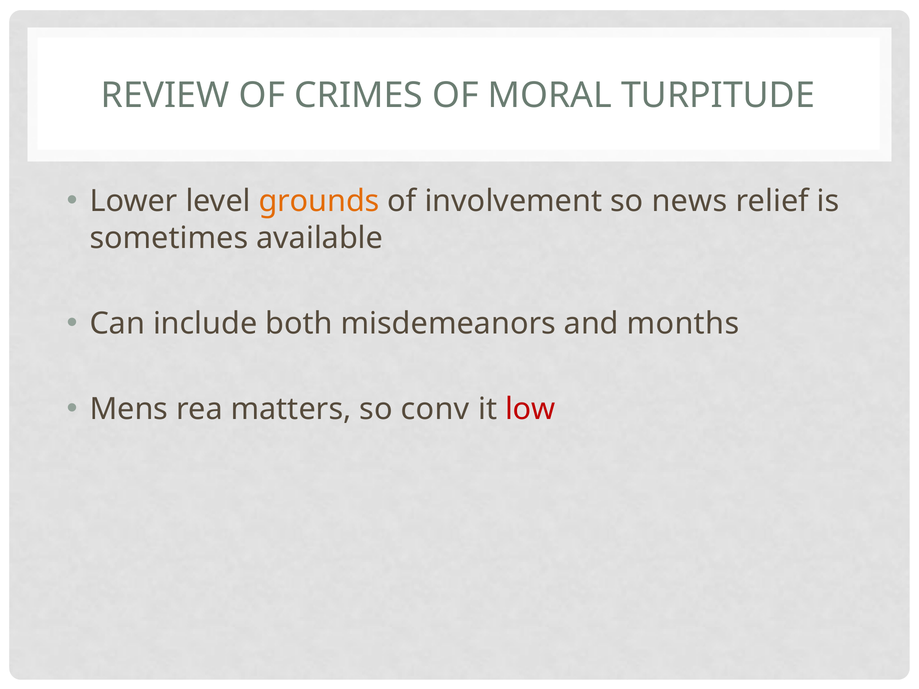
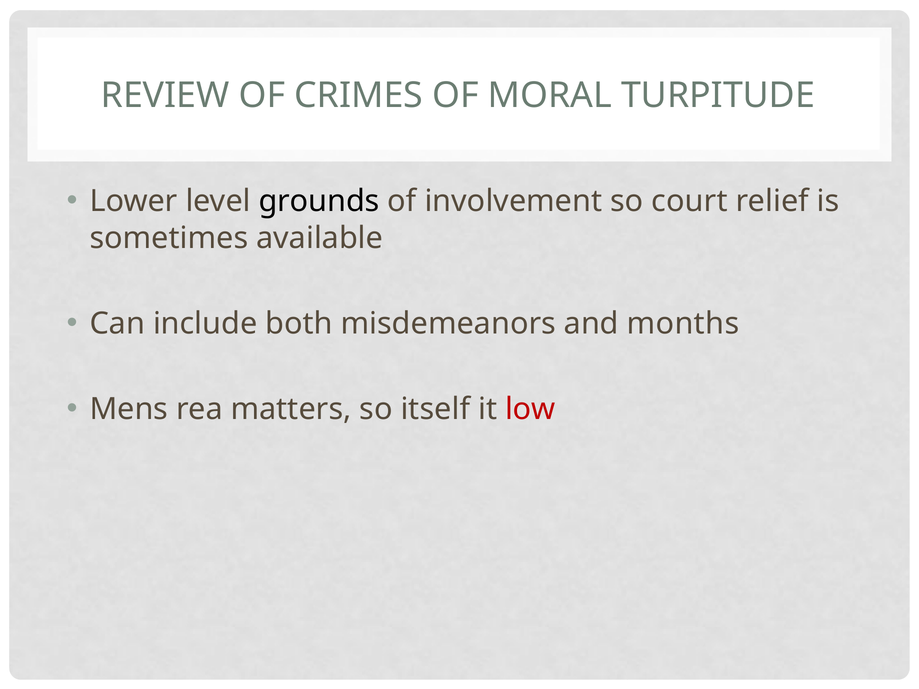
grounds colour: orange -> black
news: news -> court
conv: conv -> itself
